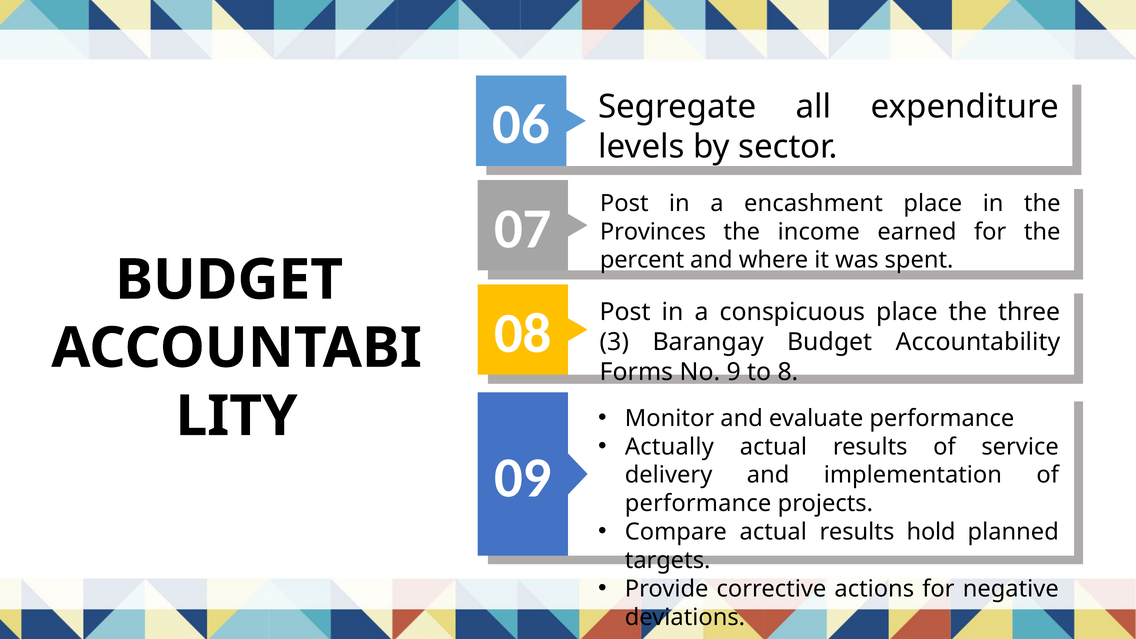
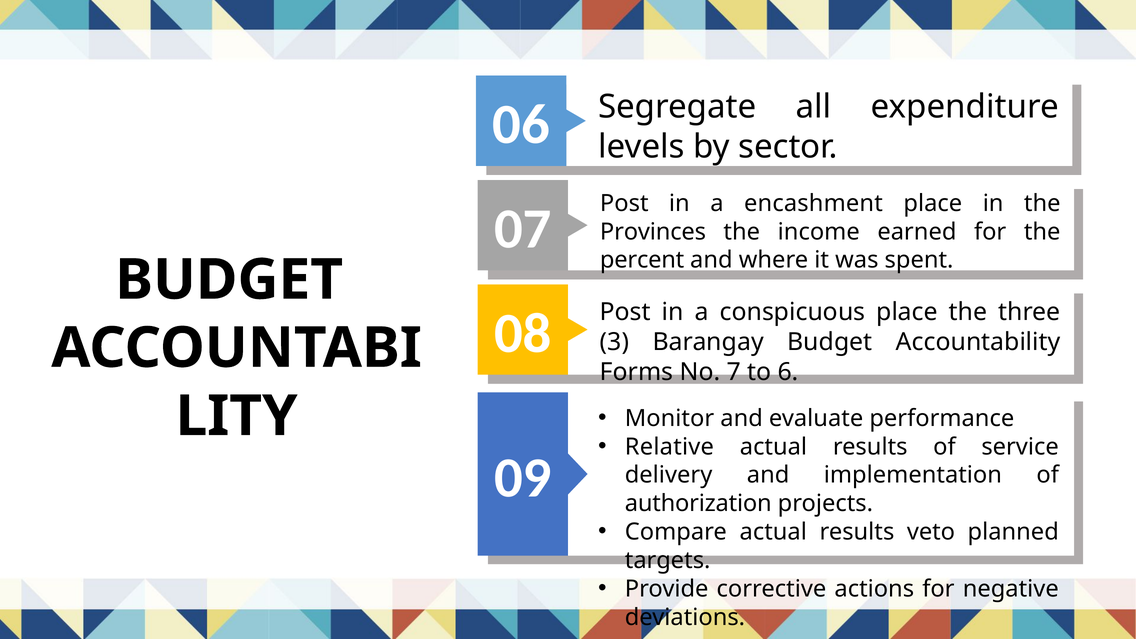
9: 9 -> 7
8: 8 -> 6
Actually: Actually -> Relative
performance at (698, 504): performance -> authorization
hold: hold -> veto
